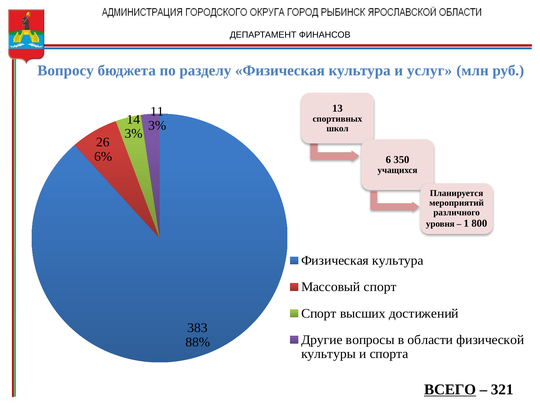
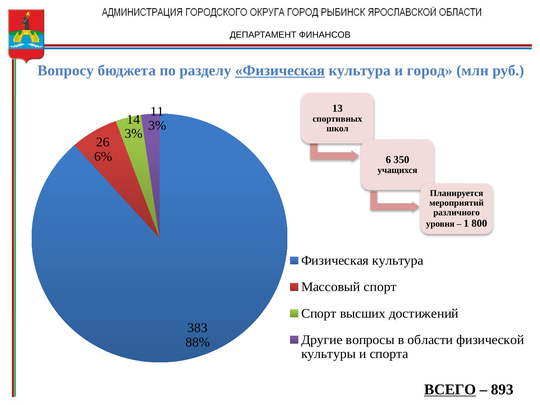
Физическая at (280, 71) underline: none -> present
услуг: услуг -> город
321: 321 -> 893
